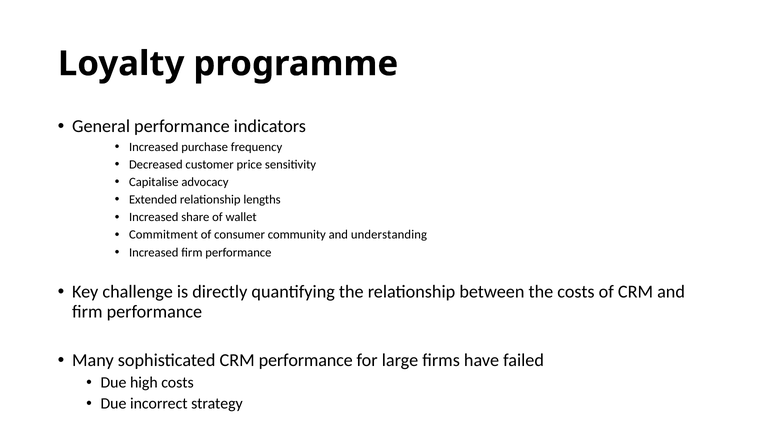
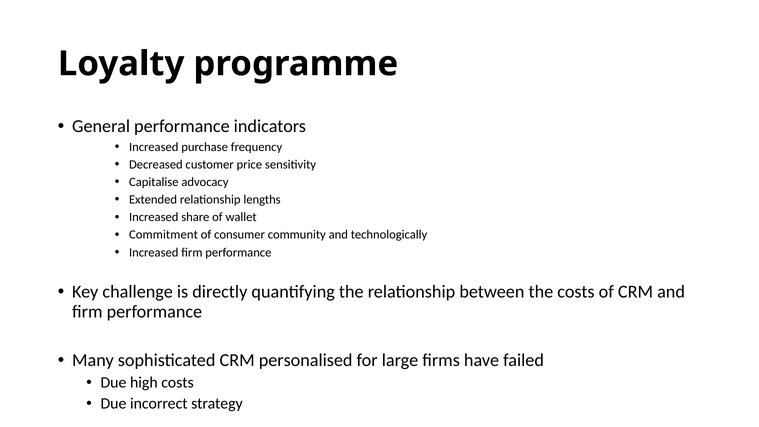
understanding: understanding -> technologically
CRM performance: performance -> personalised
